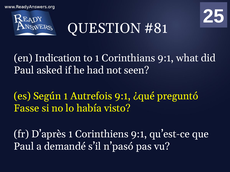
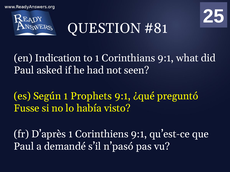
Autrefois: Autrefois -> Prophets
Fasse: Fasse -> Fusse
